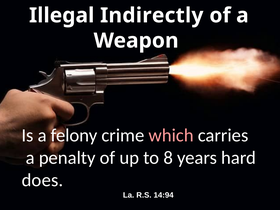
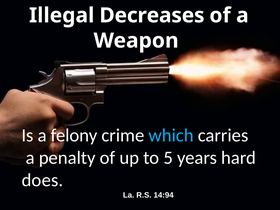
Indirectly: Indirectly -> Decreases
which colour: pink -> light blue
8: 8 -> 5
